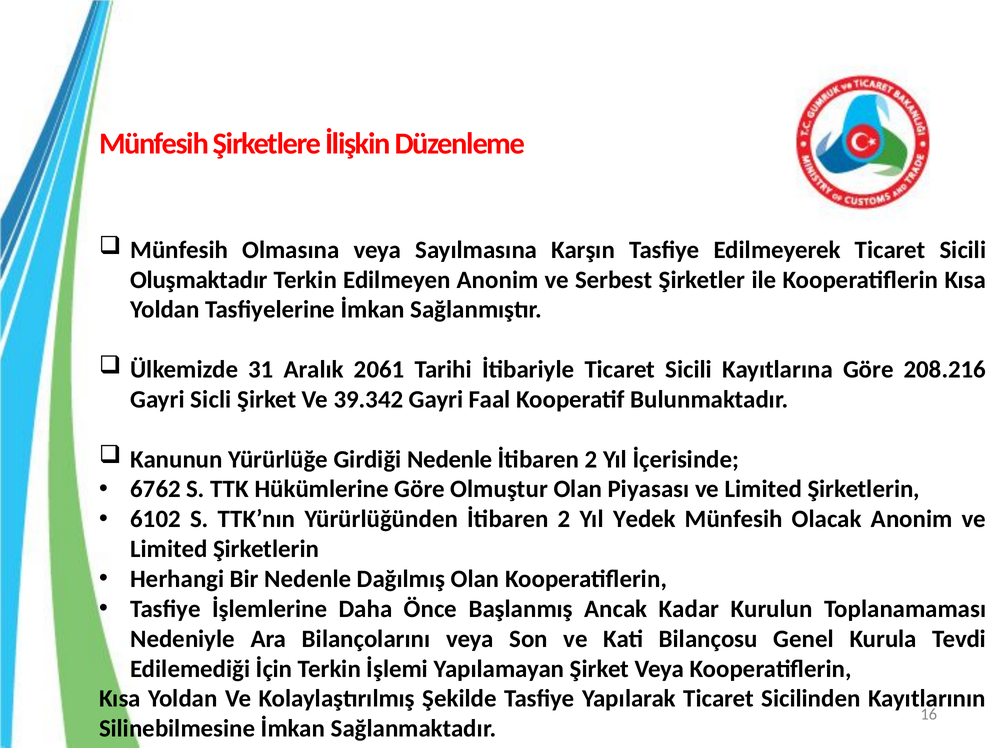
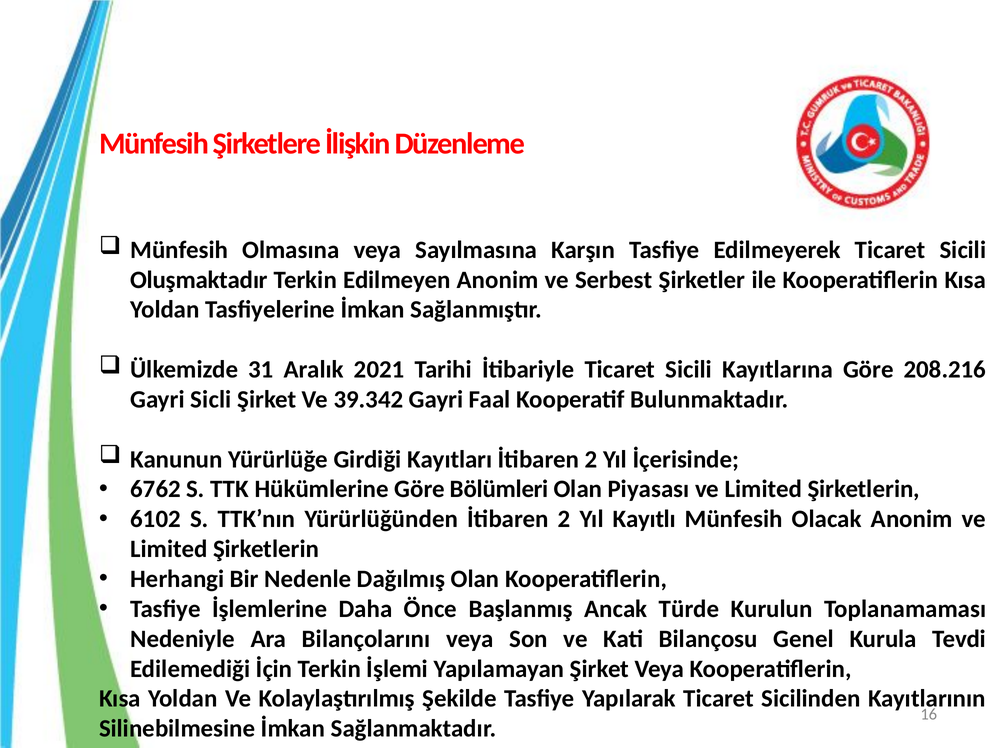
2061: 2061 -> 2021
Girdiği Nedenle: Nedenle -> Kayıtları
Olmuştur: Olmuştur -> Bölümleri
Yedek: Yedek -> Kayıtlı
Kadar: Kadar -> Türde
